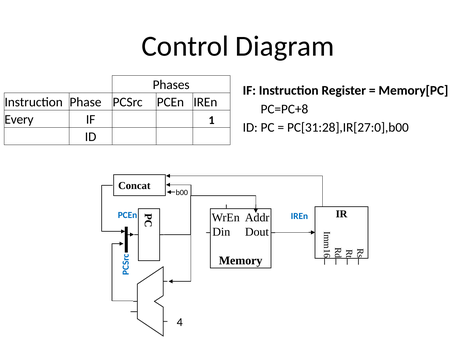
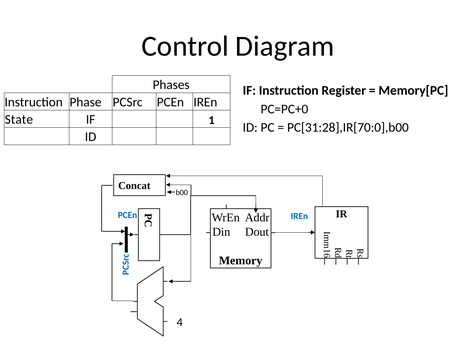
PC=PC+8: PC=PC+8 -> PC=PC+0
Every: Every -> State
PC[31:28],IR[27:0],b00: PC[31:28],IR[27:0],b00 -> PC[31:28],IR[70:0],b00
